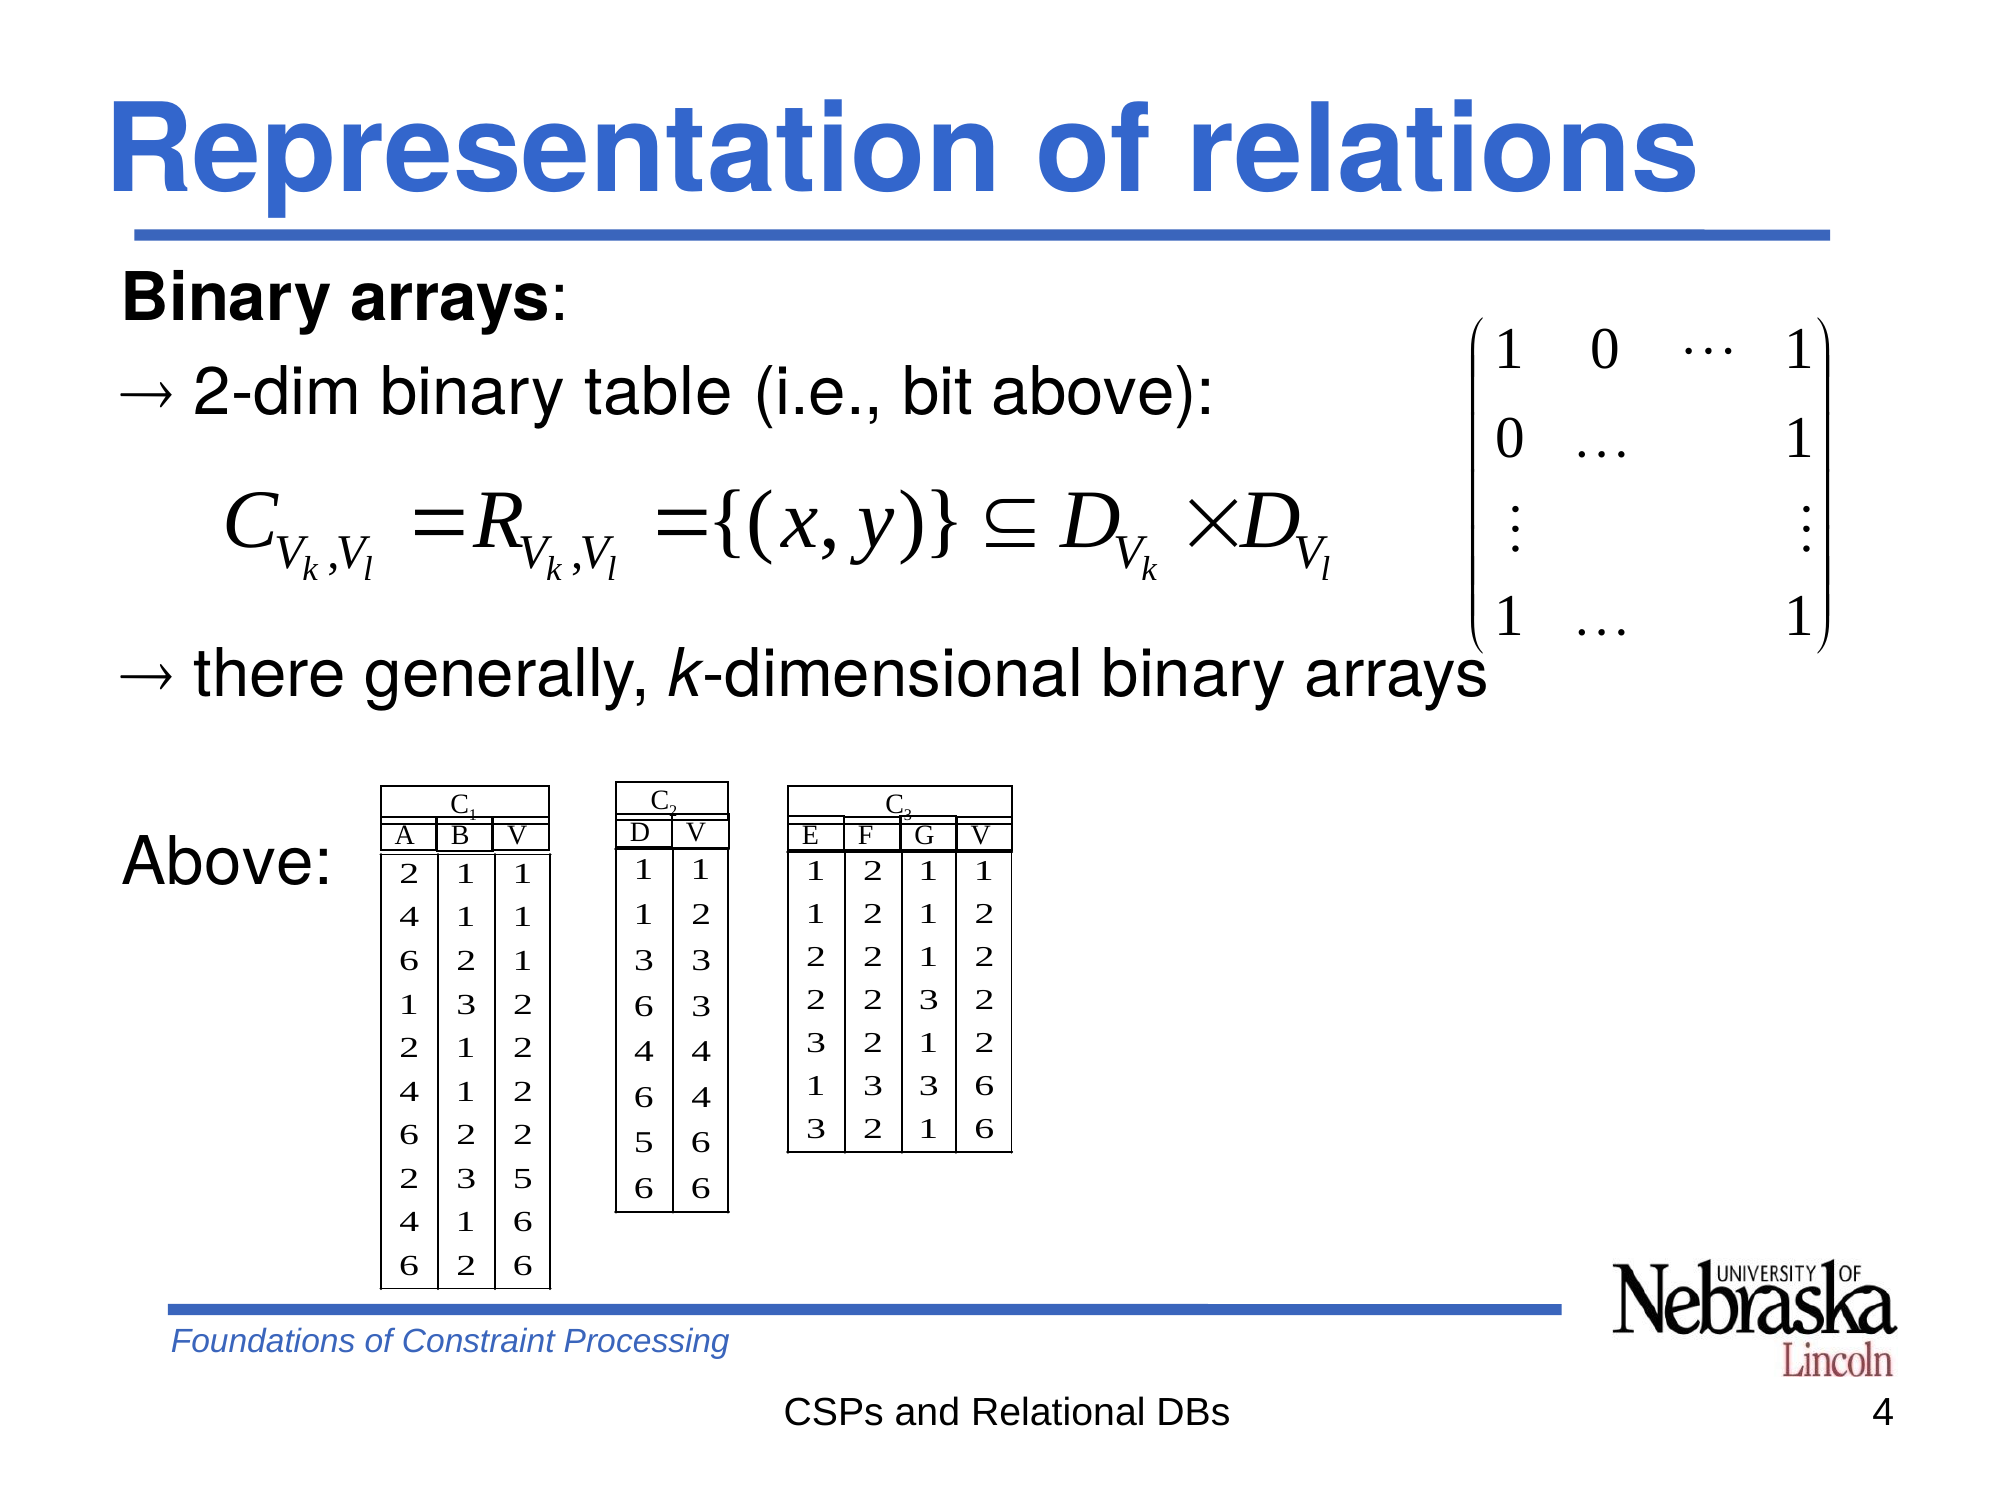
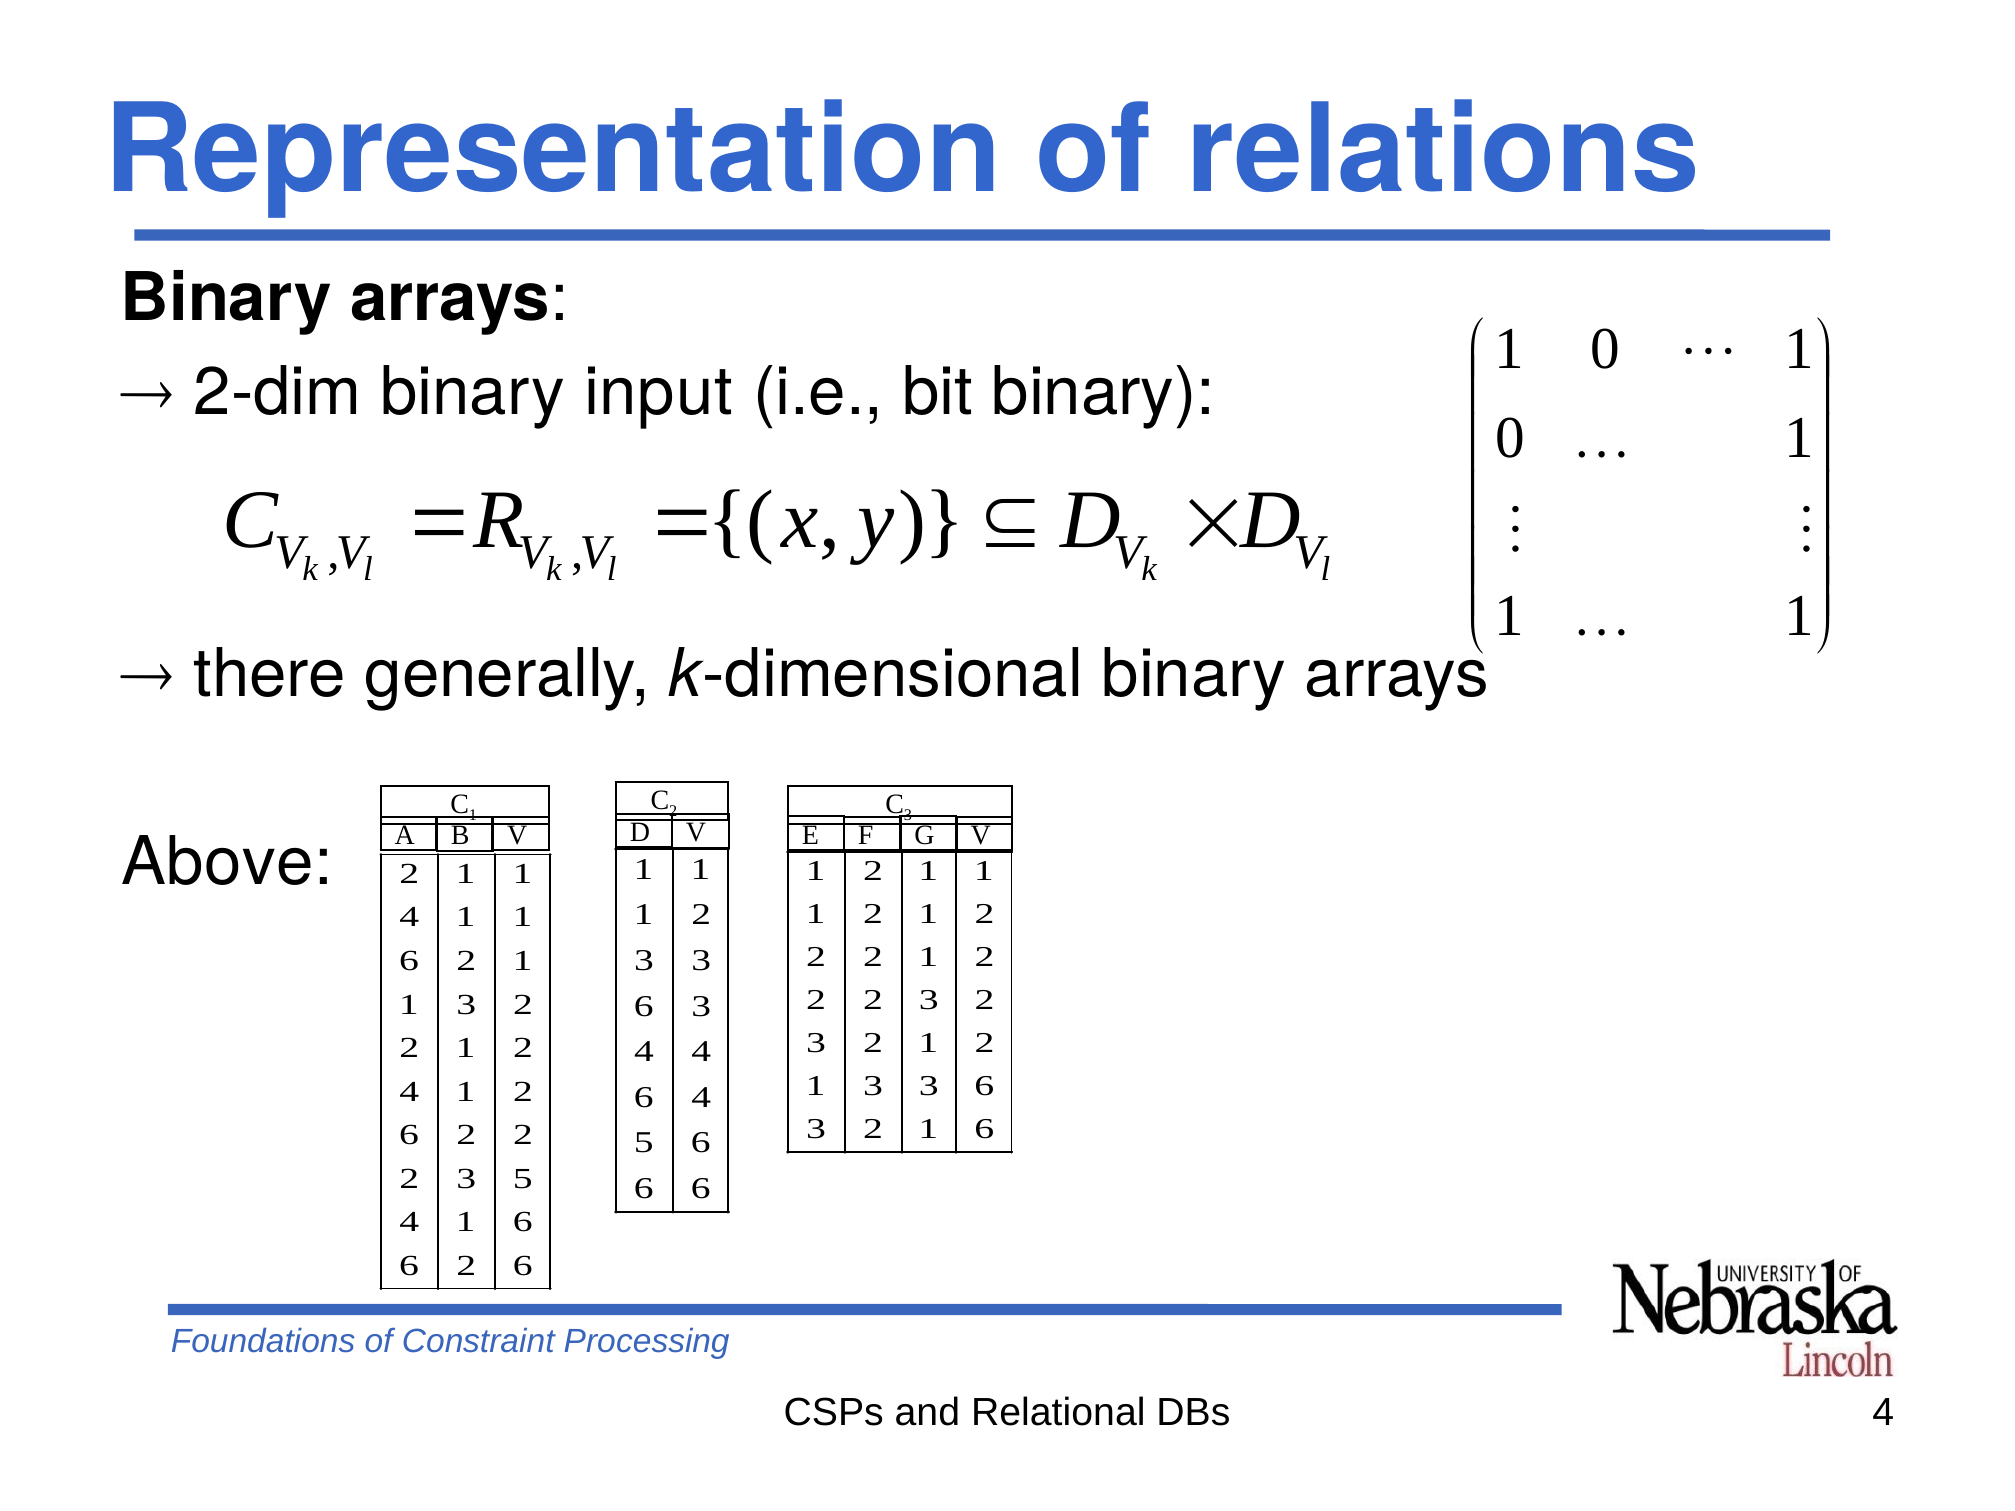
table: table -> input
bit above: above -> binary
